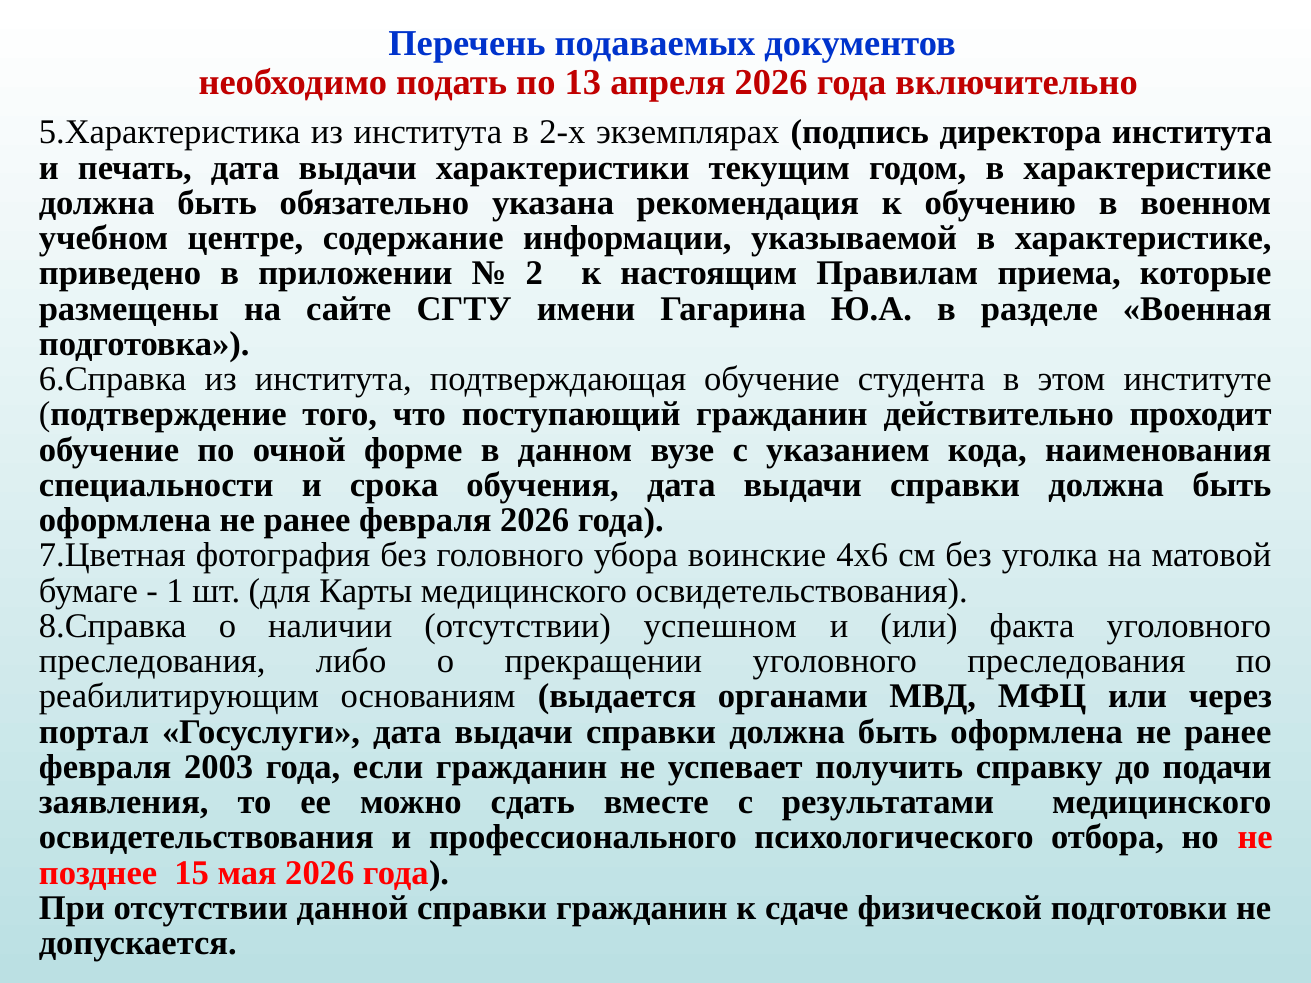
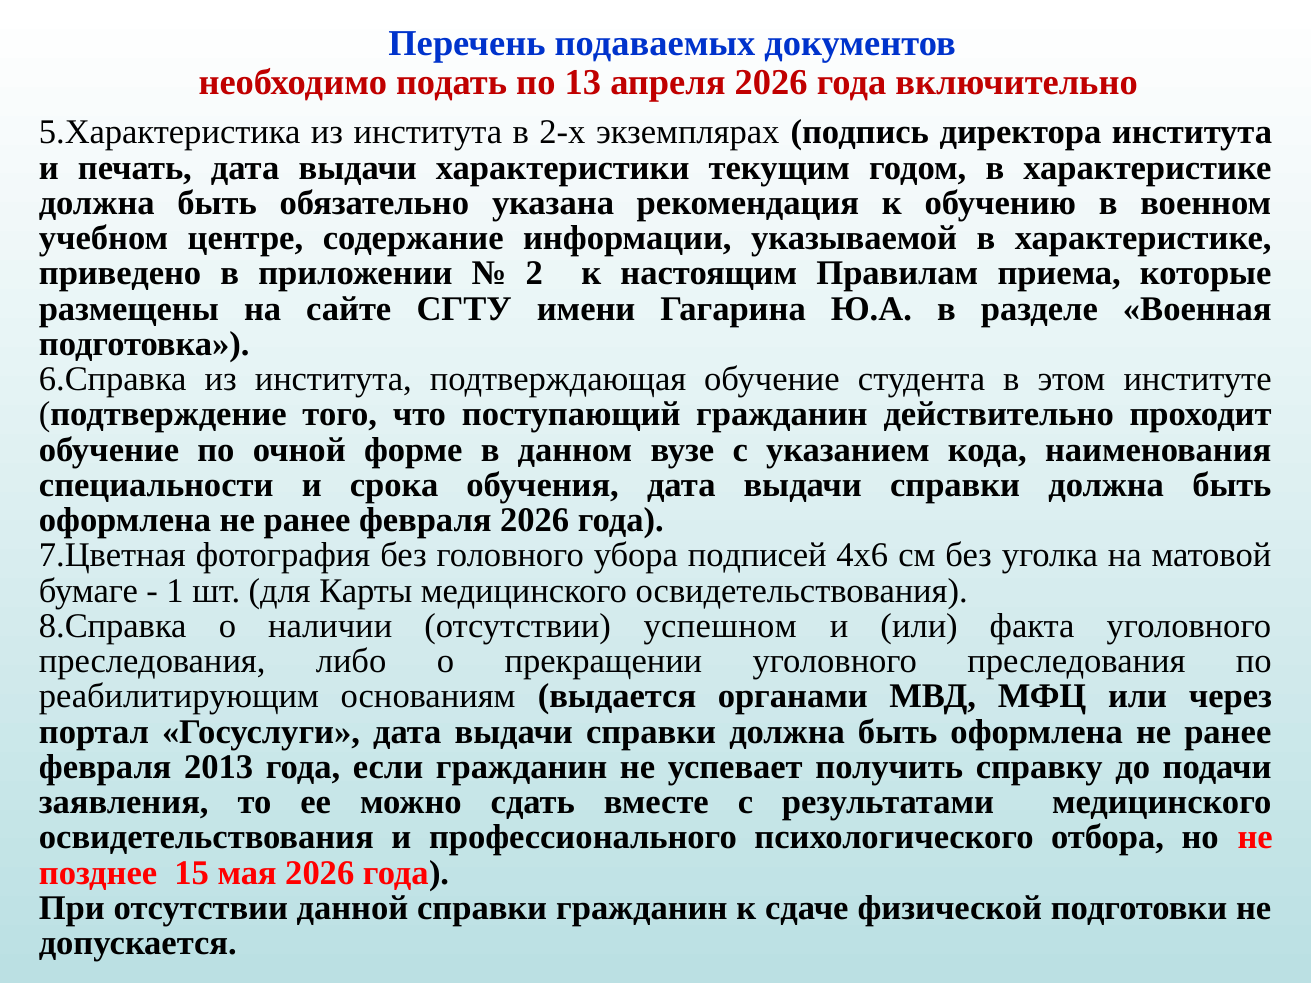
воинские: воинские -> подписей
2003: 2003 -> 2013
